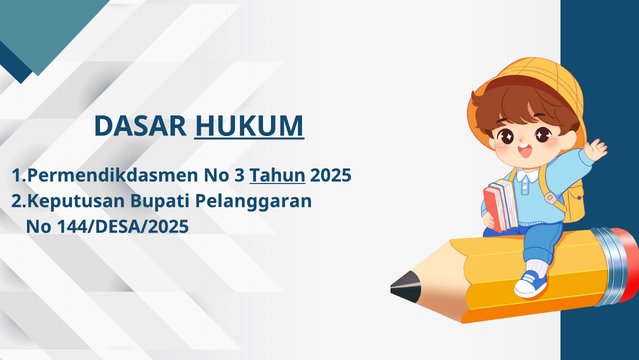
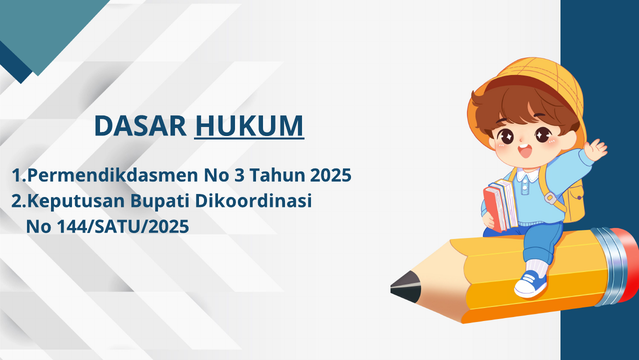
Tahun underline: present -> none
Pelanggaran: Pelanggaran -> Dikoordinasi
144/DESA/2025: 144/DESA/2025 -> 144/SATU/2025
